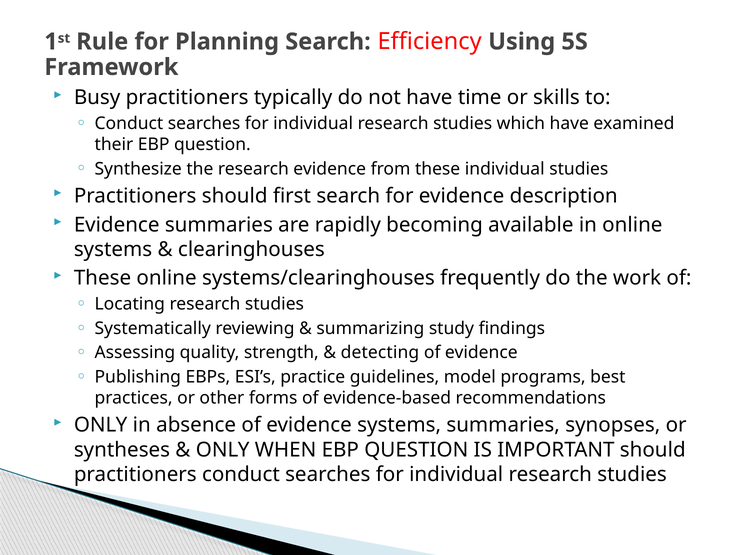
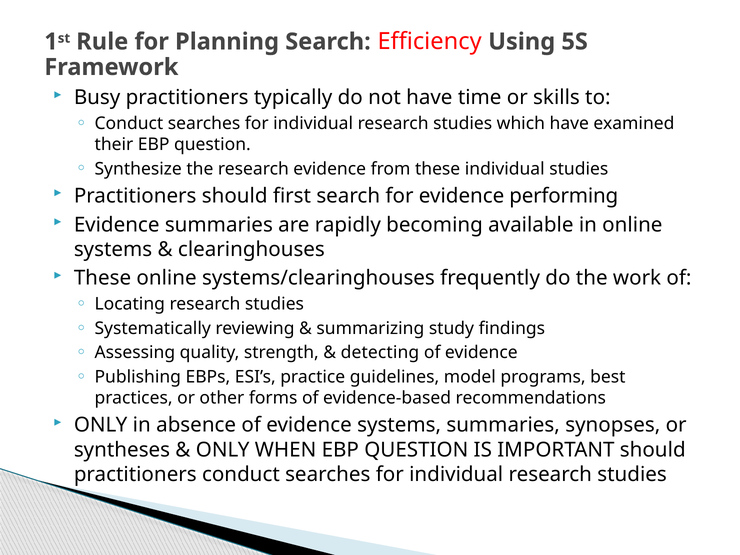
description: description -> performing
